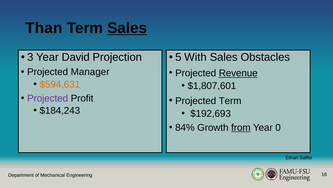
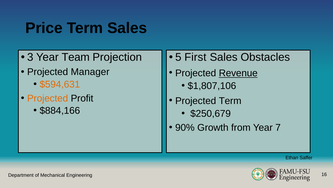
Than: Than -> Price
Sales at (127, 28) underline: present -> none
David: David -> Team
With: With -> First
$1,807,601: $1,807,601 -> $1,807,106
Projected at (48, 98) colour: purple -> orange
$184,243: $184,243 -> $884,166
$192,693: $192,693 -> $250,679
84%: 84% -> 90%
from underline: present -> none
0: 0 -> 7
